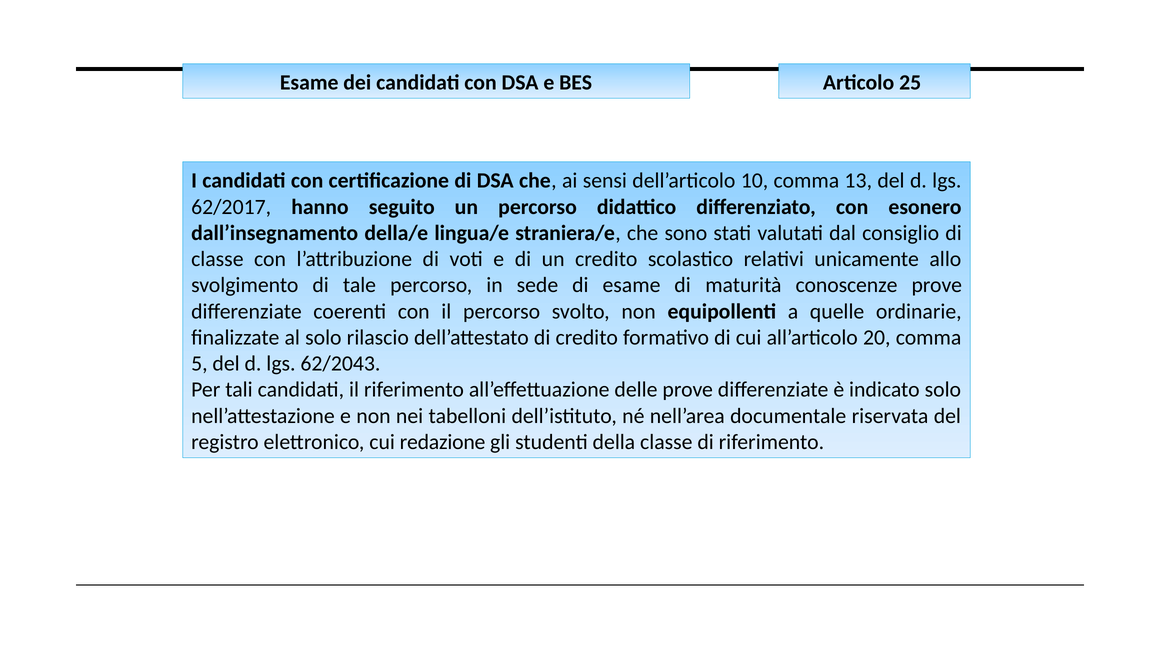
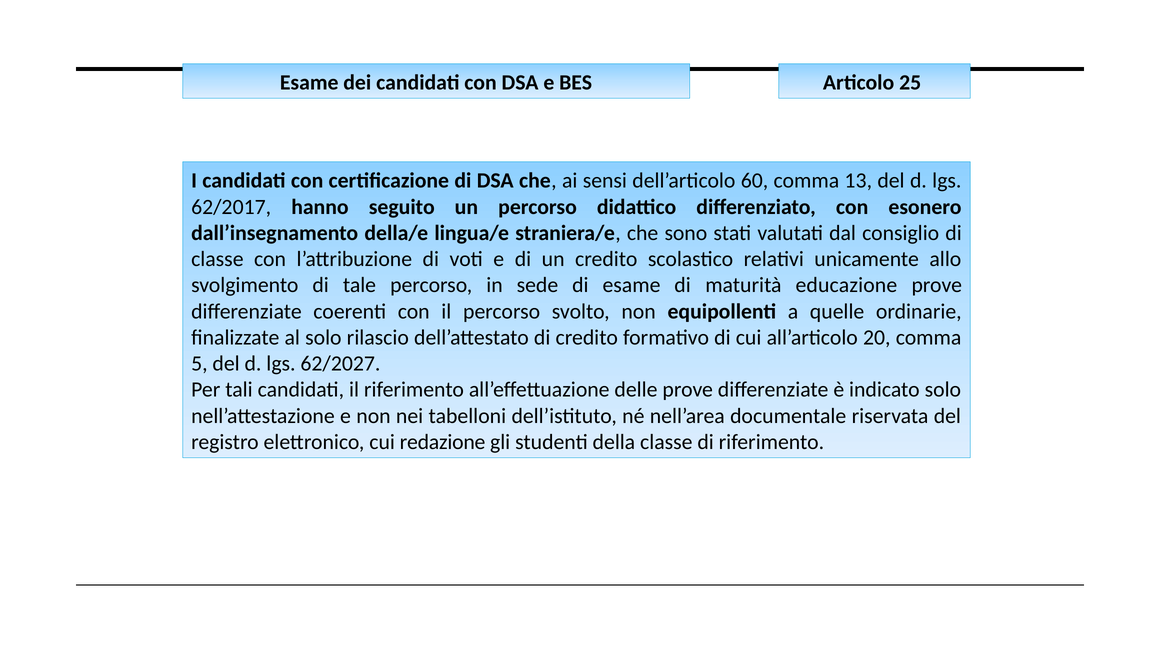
10: 10 -> 60
conoscenze: conoscenze -> educazione
62/2043: 62/2043 -> 62/2027
